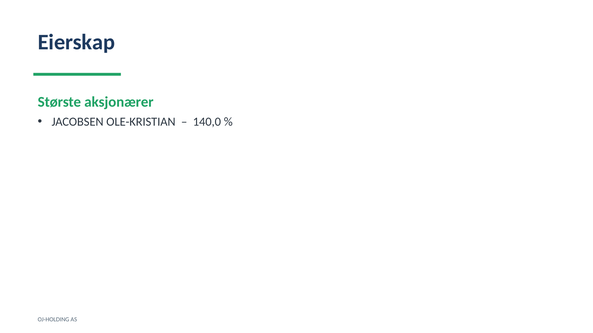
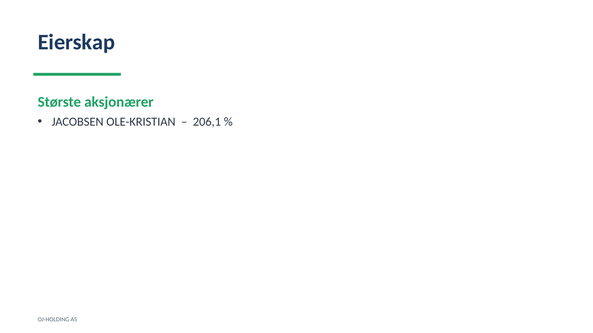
140,0: 140,0 -> 206,1
